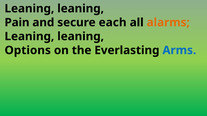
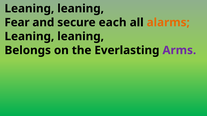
Pain: Pain -> Fear
Options: Options -> Belongs
Arms colour: blue -> purple
